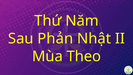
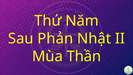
Theo: Theo -> Thần
